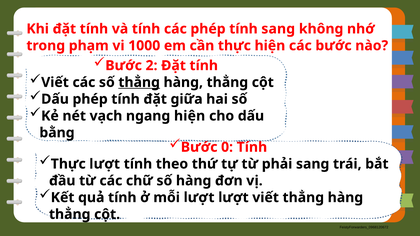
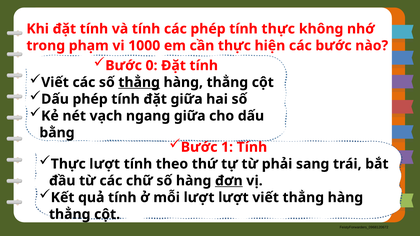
tính sang: sang -> thực
2: 2 -> 0
ngang hiện: hiện -> giữa
0: 0 -> 1
đơn underline: none -> present
